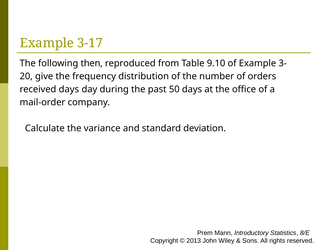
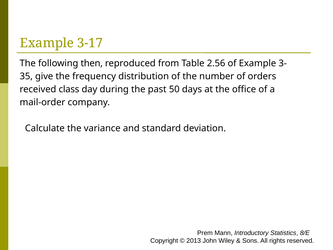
9.10: 9.10 -> 2.56
20: 20 -> 35
received days: days -> class
